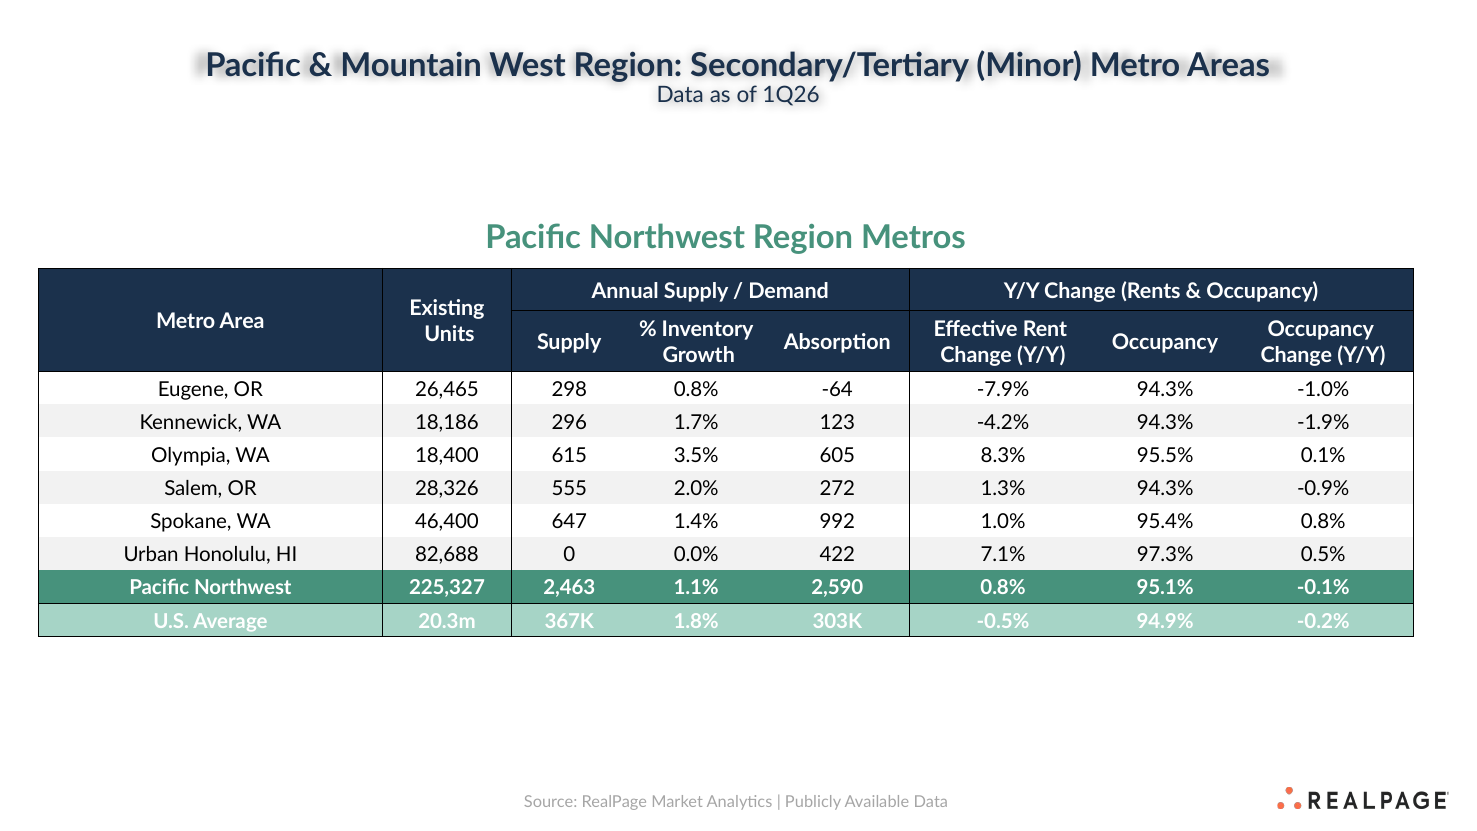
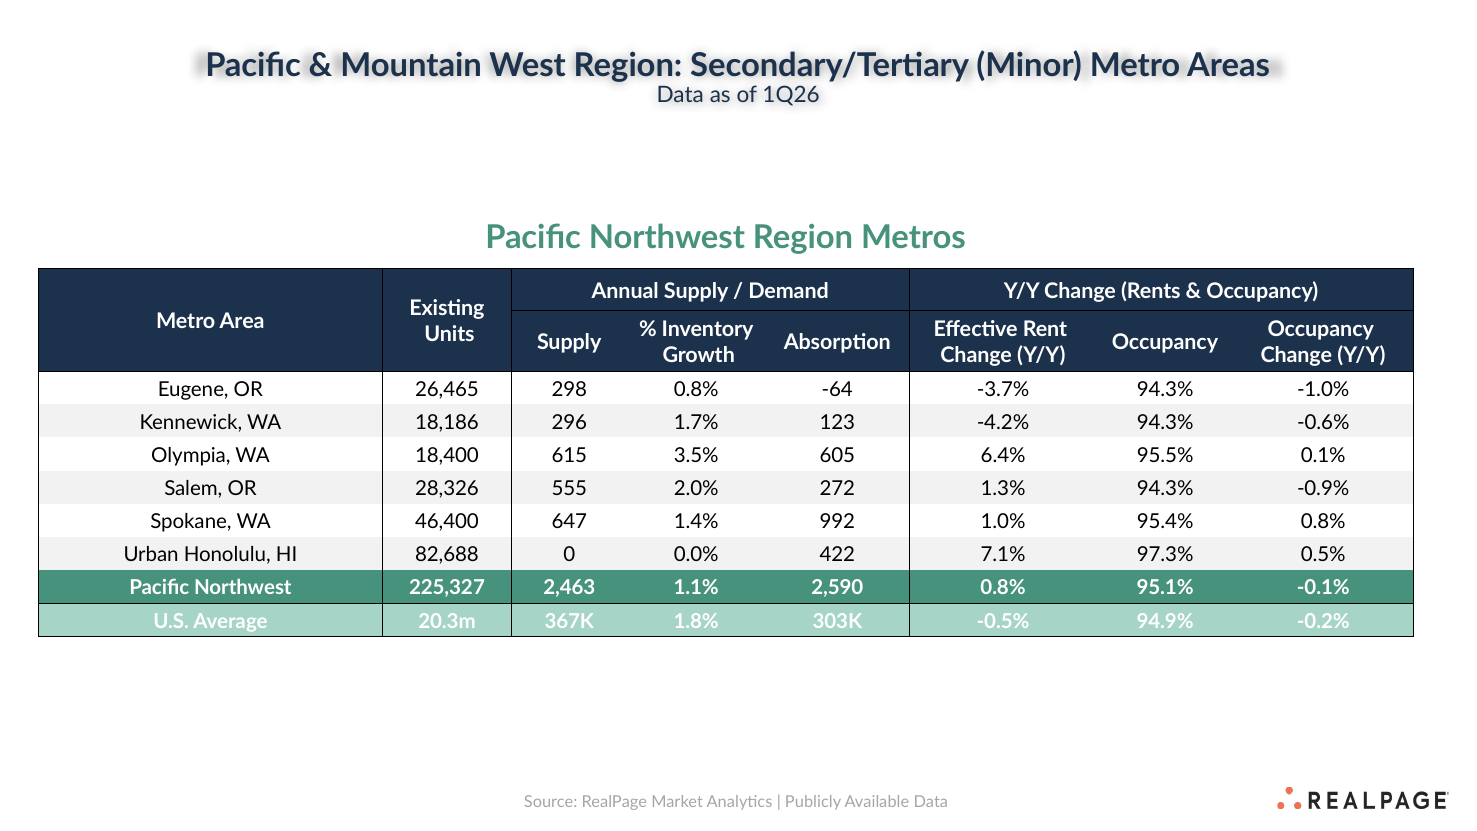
-7.9%: -7.9% -> -3.7%
-1.9%: -1.9% -> -0.6%
8.3%: 8.3% -> 6.4%
